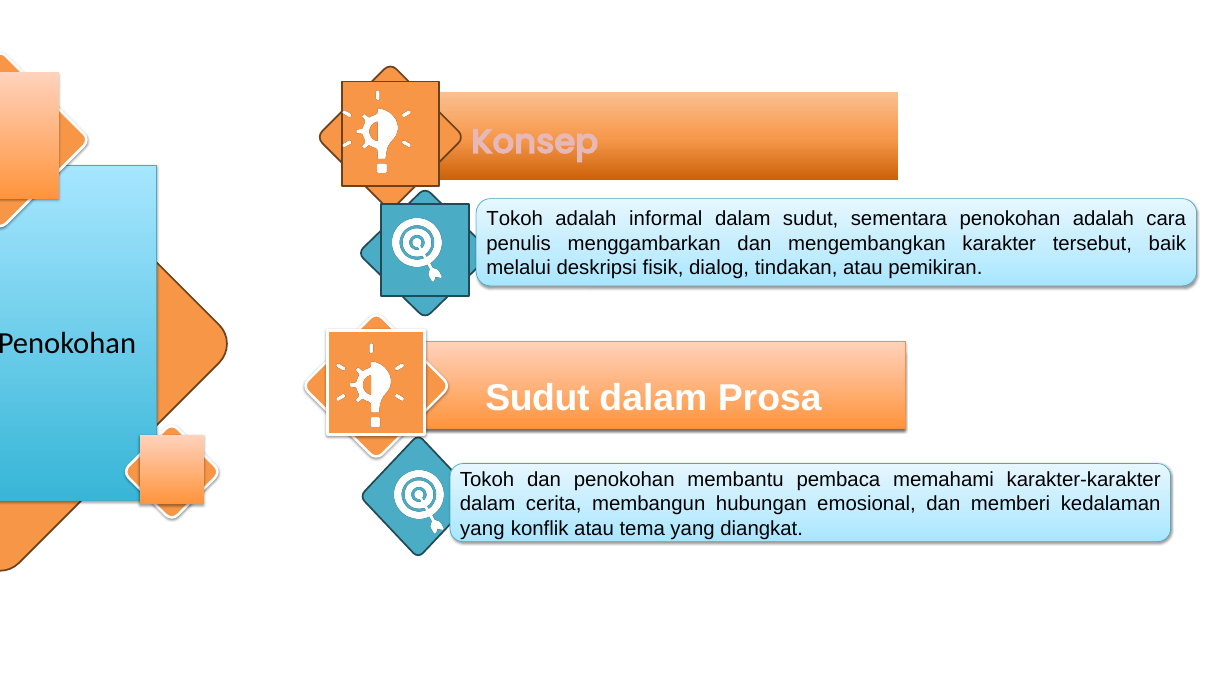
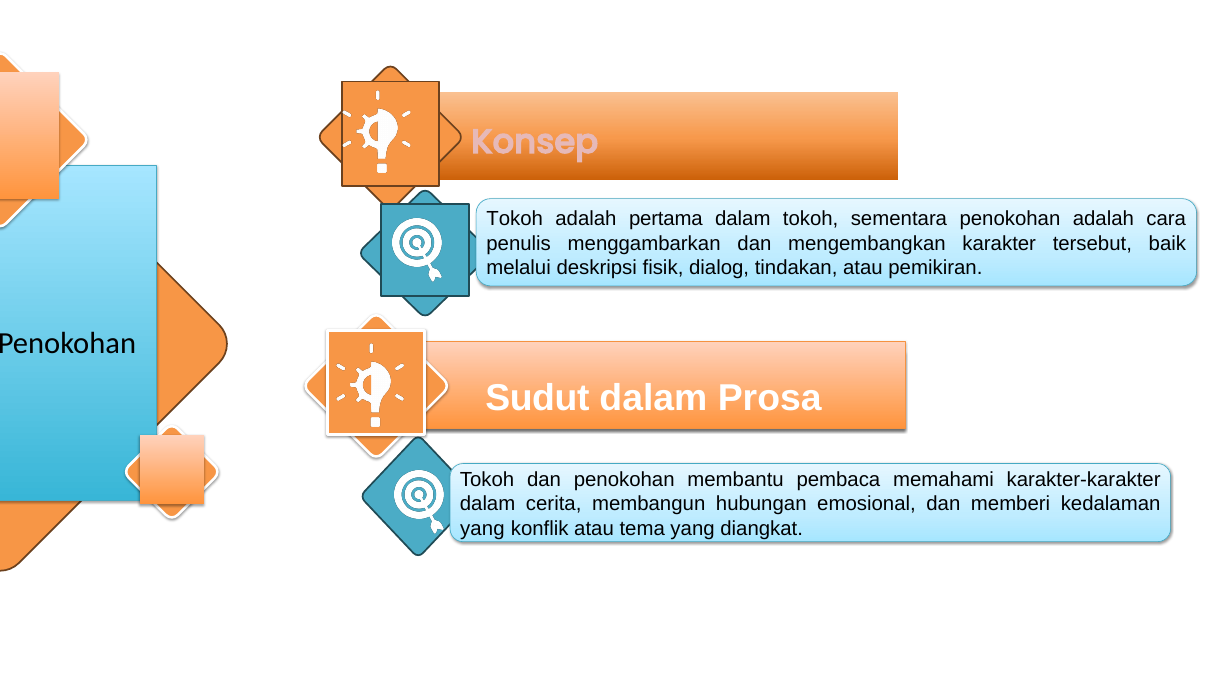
informal: informal -> pertama
dalam sudut: sudut -> tokoh
